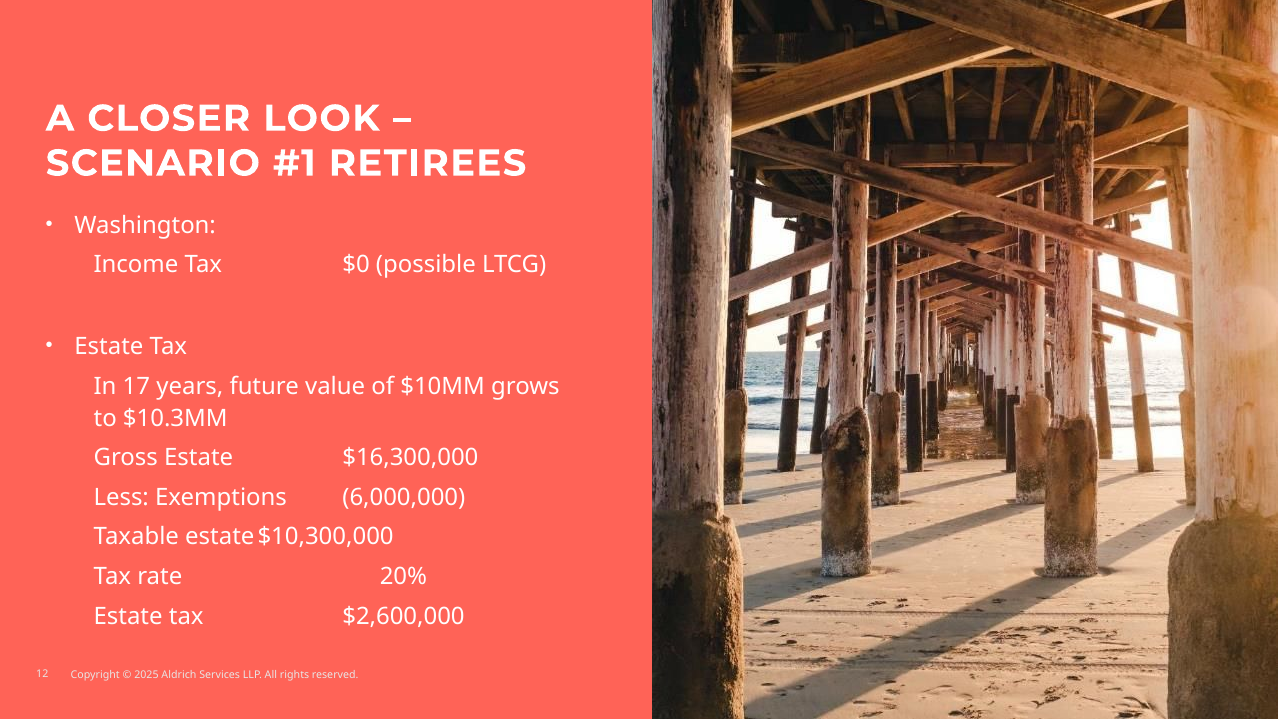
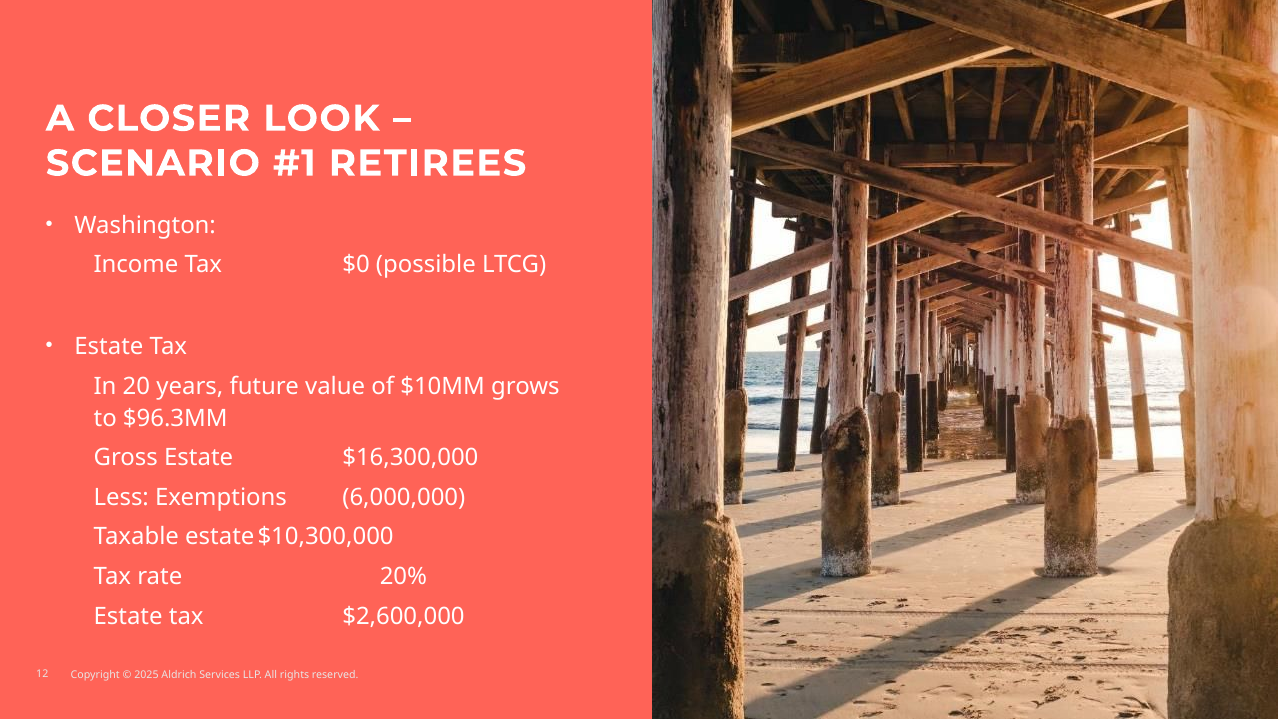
17: 17 -> 20
$10.3MM: $10.3MM -> $96.3MM
